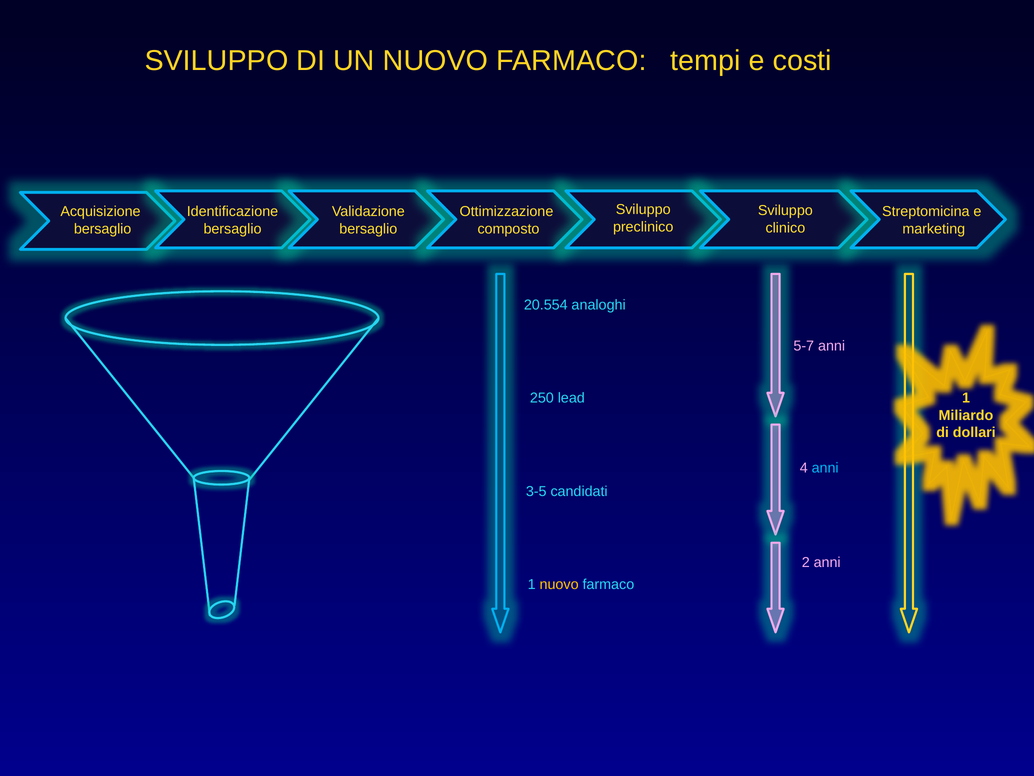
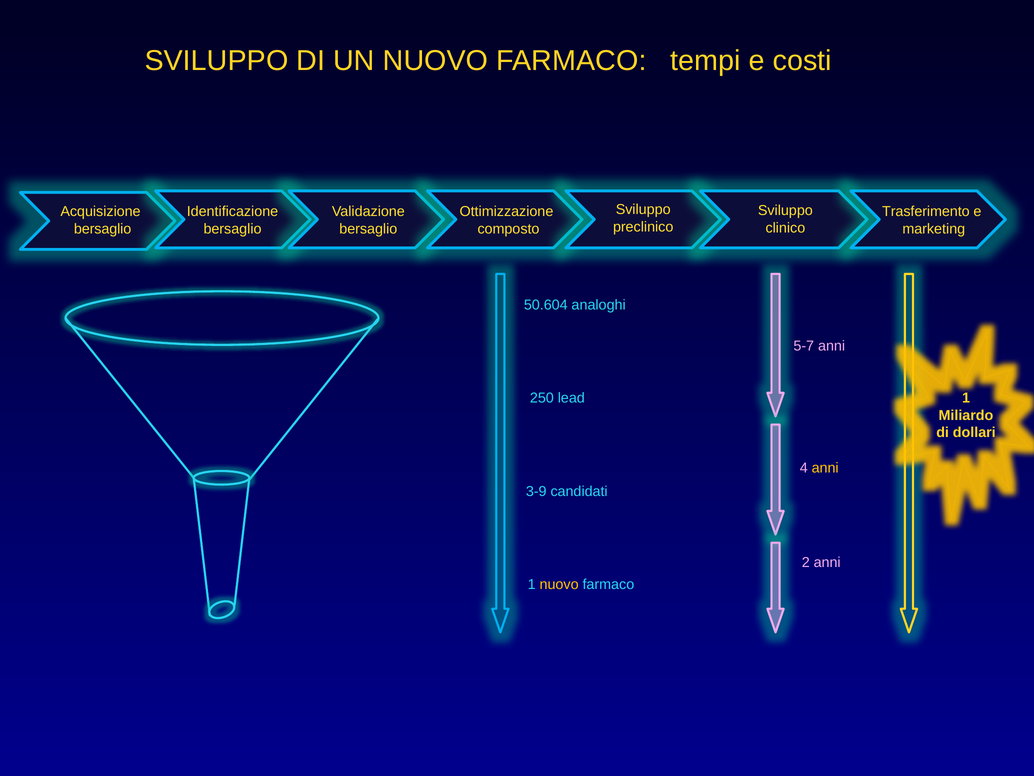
Streptomicina: Streptomicina -> Trasferimento
20.554: 20.554 -> 50.604
anni at (825, 468) colour: light blue -> yellow
3-5: 3-5 -> 3-9
